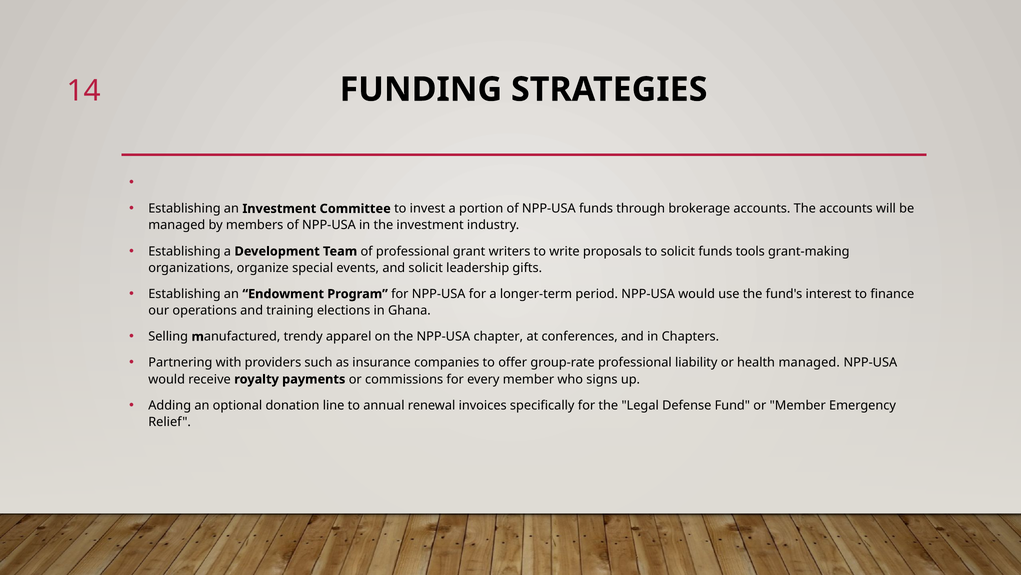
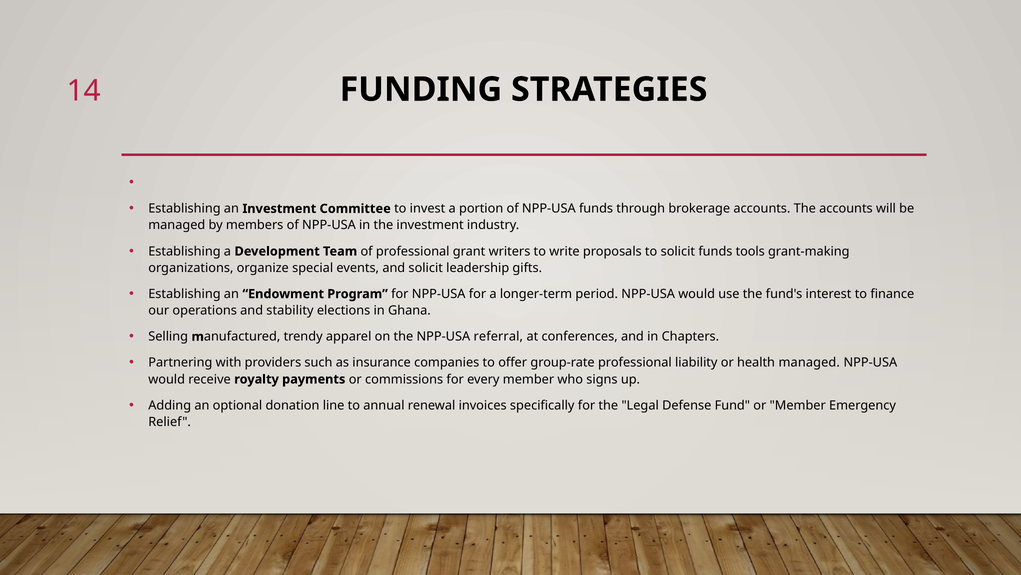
training: training -> stability
chapter: chapter -> referral
